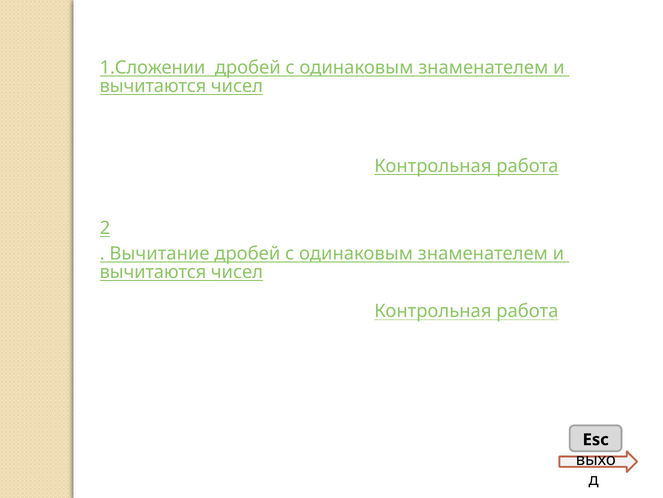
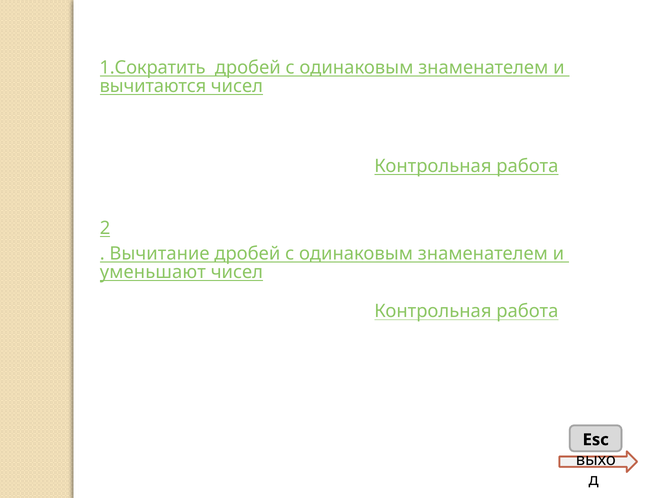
1.Сложении: 1.Сложении -> 1.Сократить
вычитаются at (153, 272): вычитаются -> уменьшают
